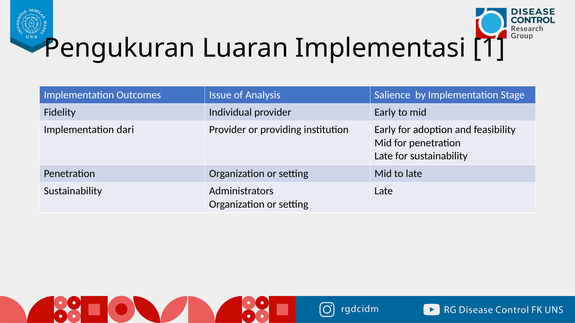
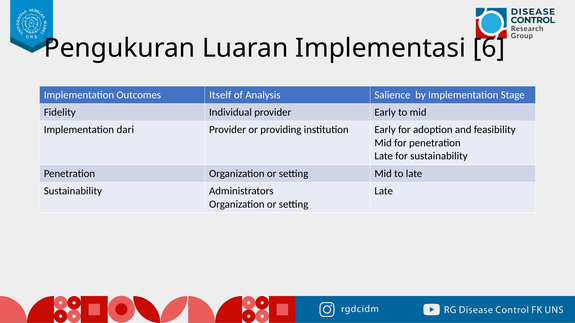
1: 1 -> 6
Issue: Issue -> Itself
